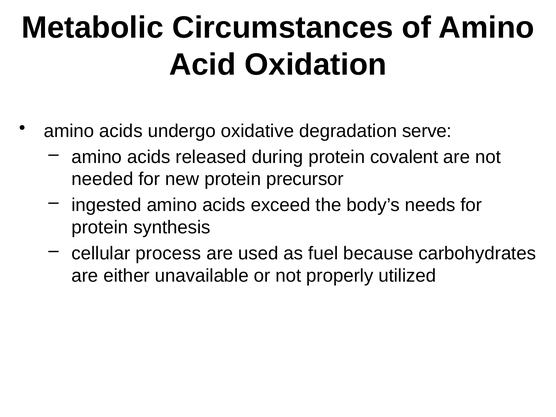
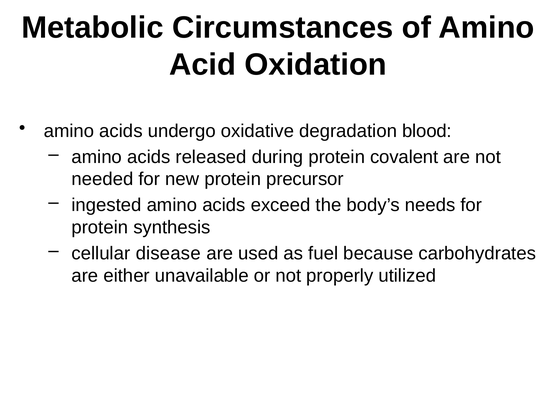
serve: serve -> blood
process: process -> disease
